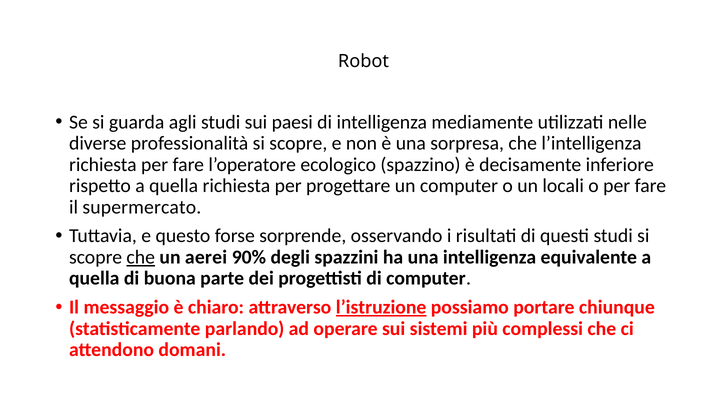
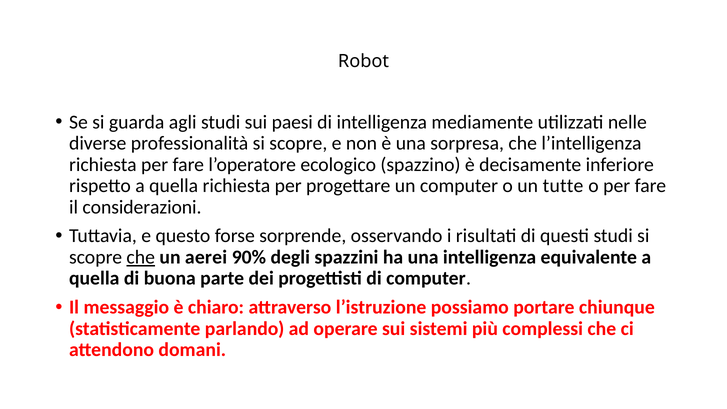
locali: locali -> tutte
supermercato: supermercato -> considerazioni
l’istruzione underline: present -> none
